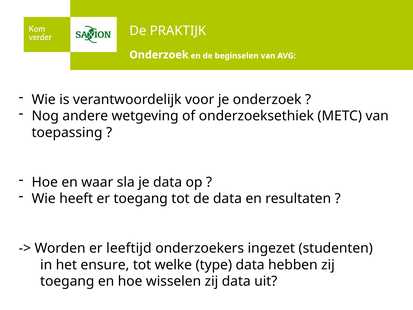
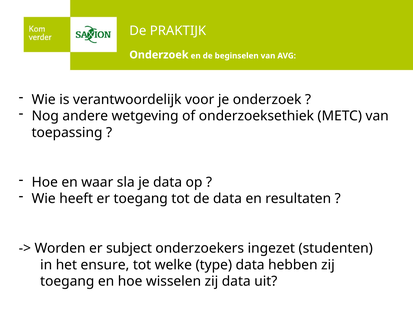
leeftijd: leeftijd -> subject
